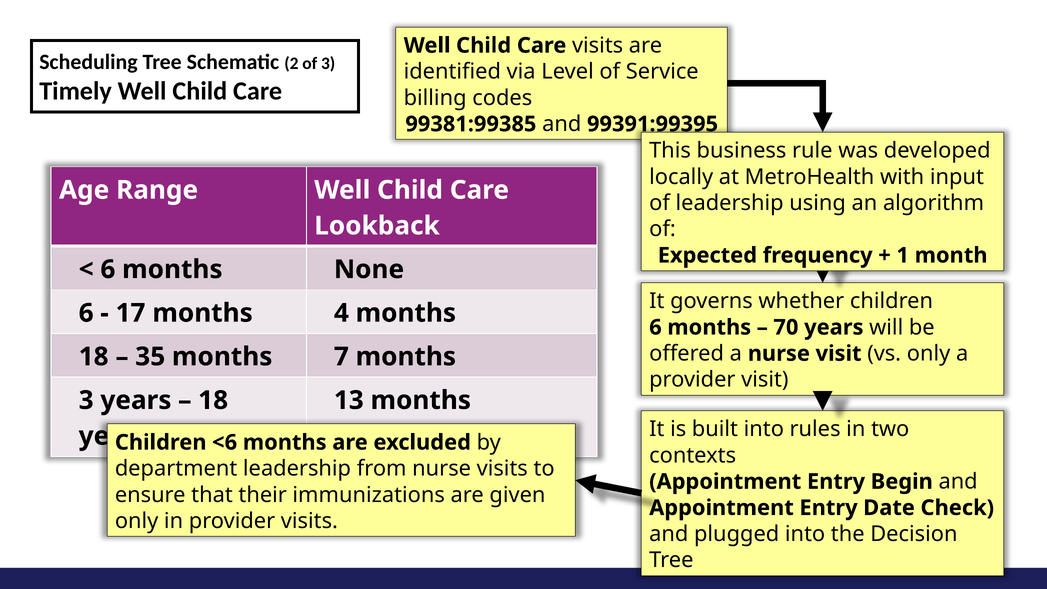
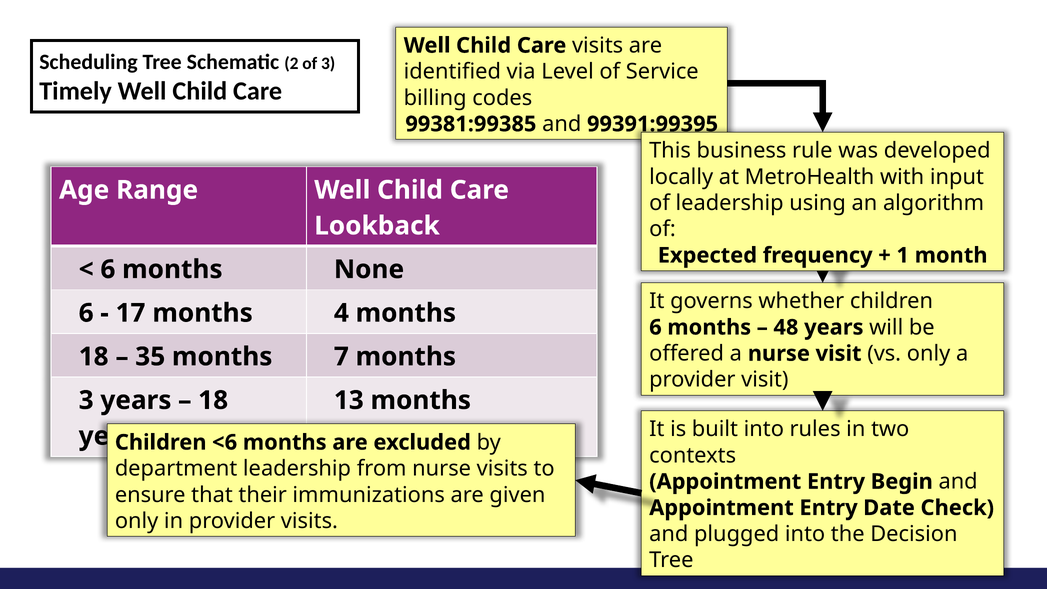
70: 70 -> 48
